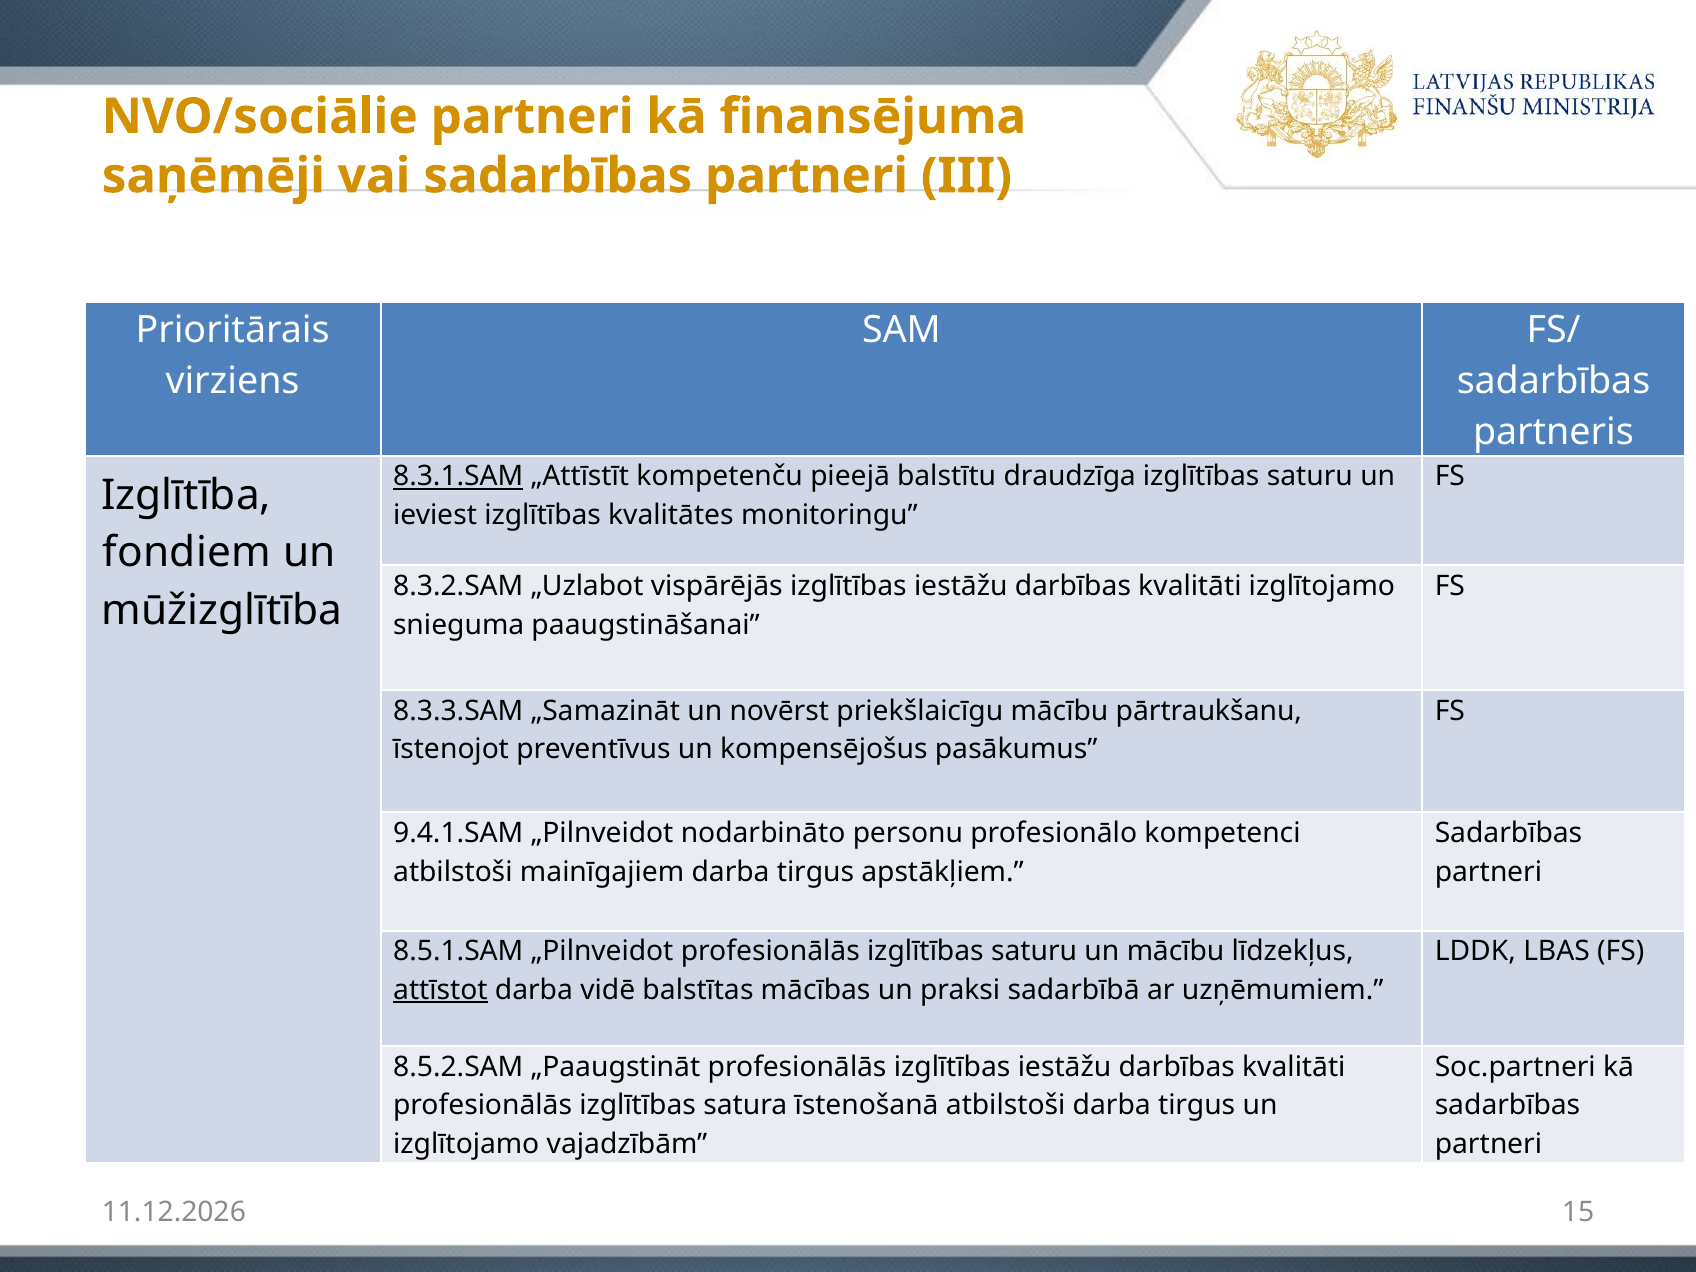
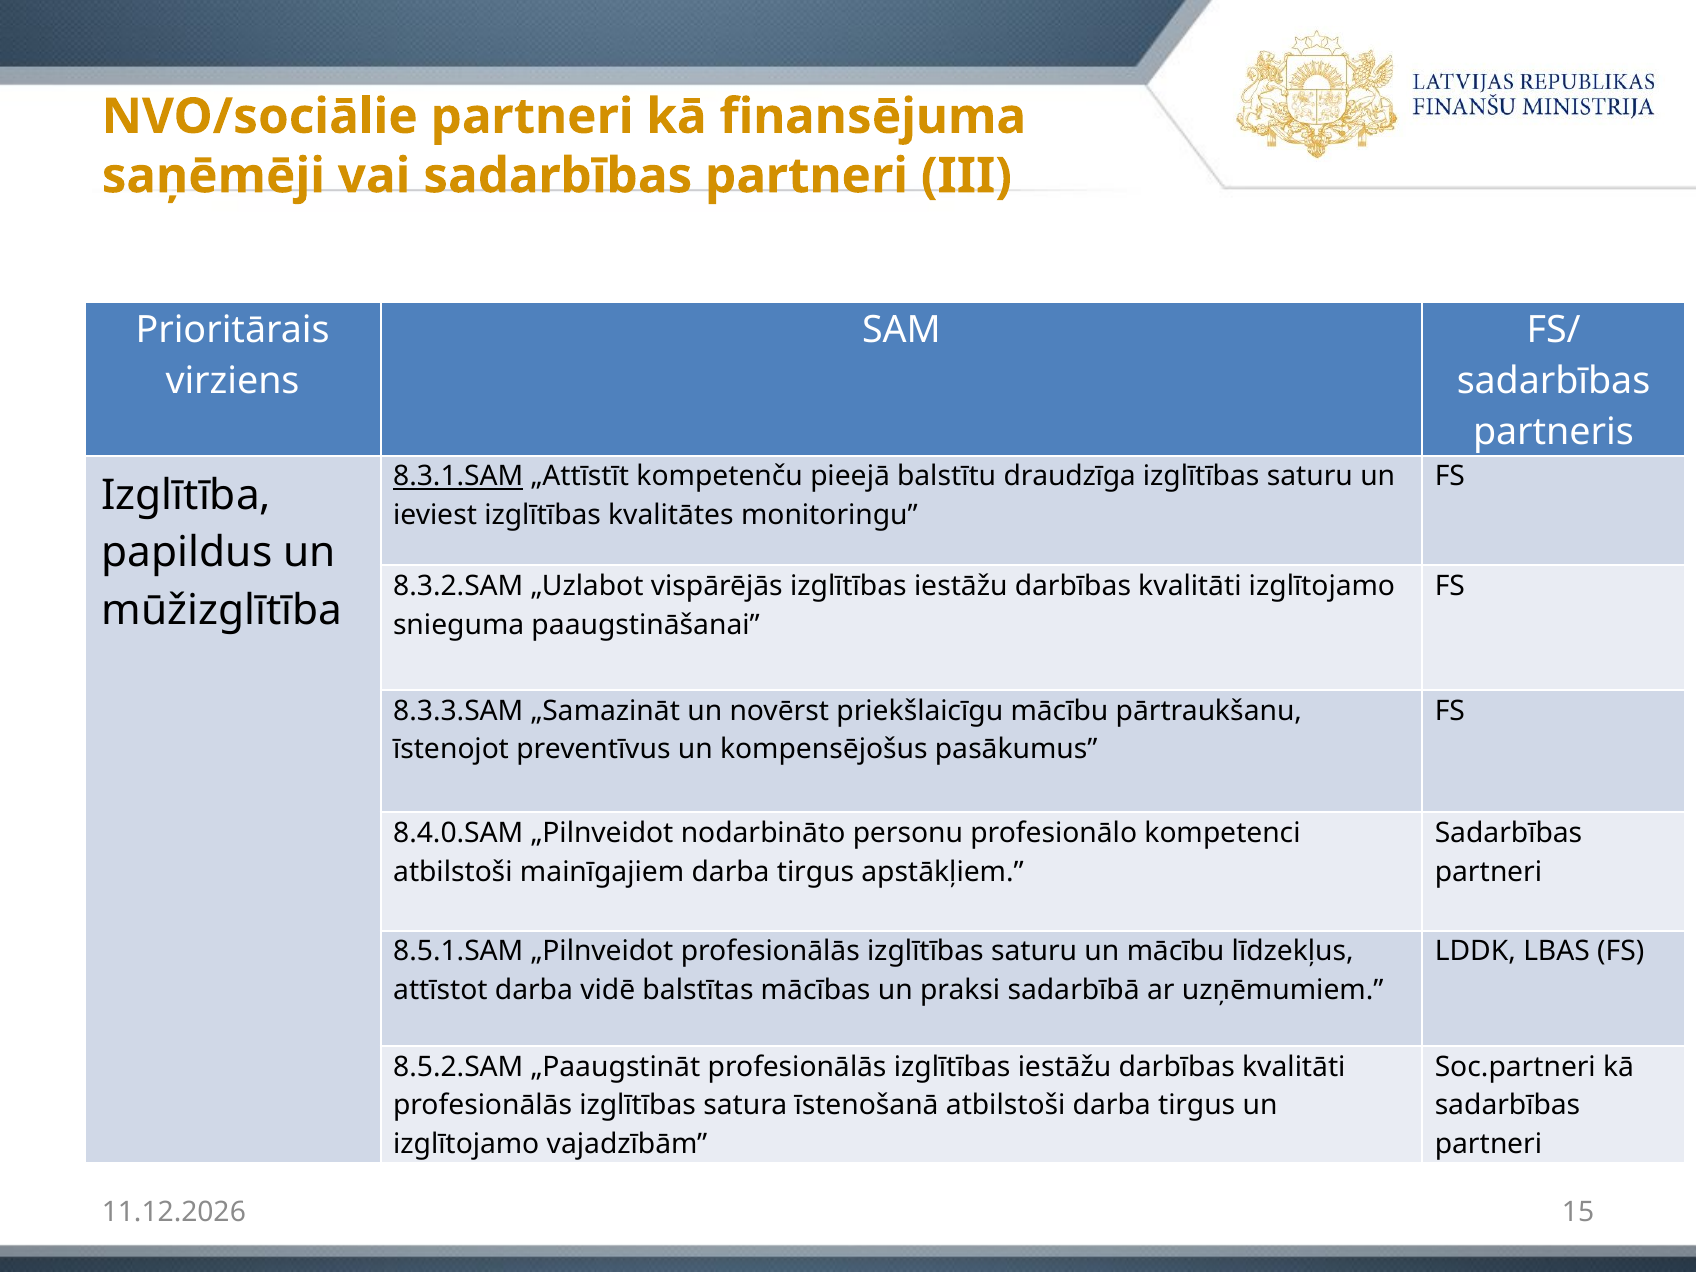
fondiem: fondiem -> papildus
9.4.1.SAM: 9.4.1.SAM -> 8.4.0.SAM
attīstot underline: present -> none
